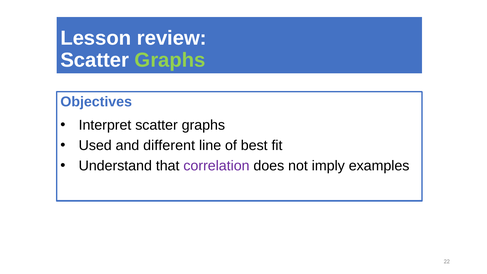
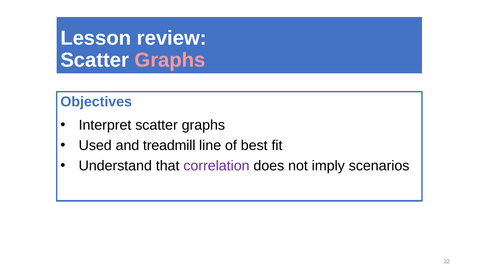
Graphs at (170, 60) colour: light green -> pink
different: different -> treadmill
examples: examples -> scenarios
